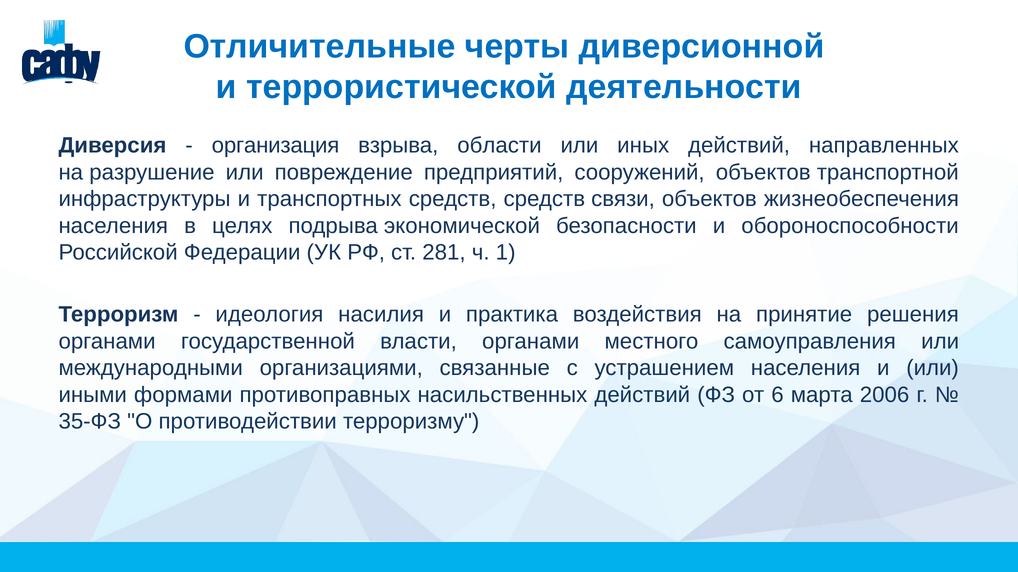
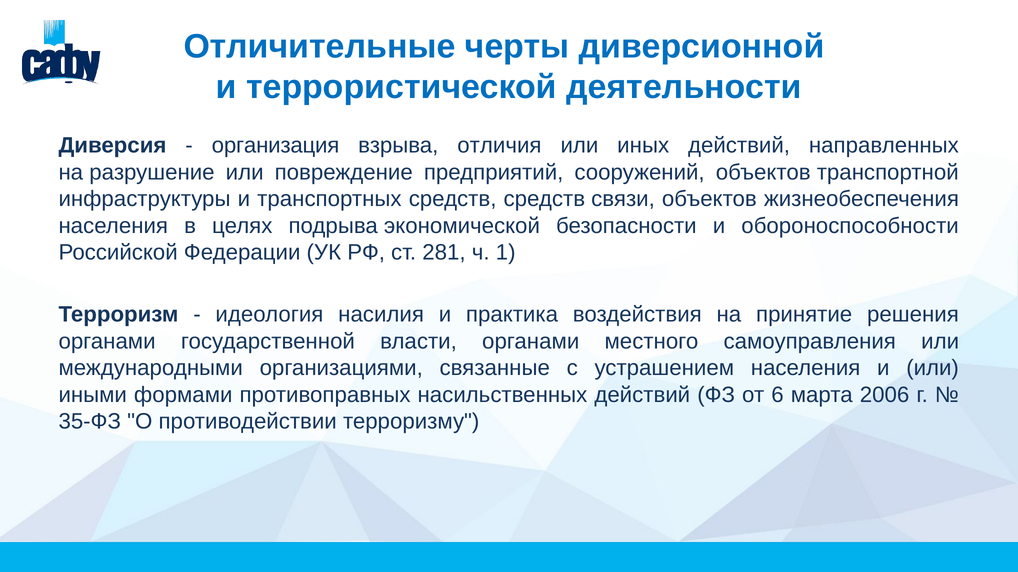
области: области -> отличия
